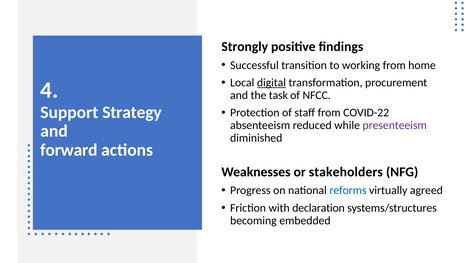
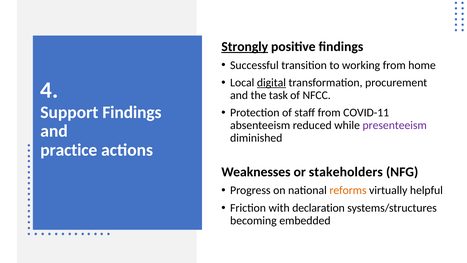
Strongly underline: none -> present
Support Strategy: Strategy -> Findings
COVID-22: COVID-22 -> COVID-11
forward: forward -> practice
reforms colour: blue -> orange
agreed: agreed -> helpful
